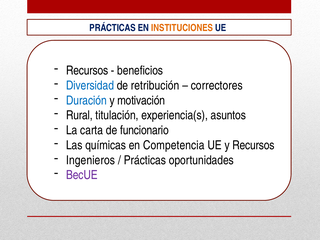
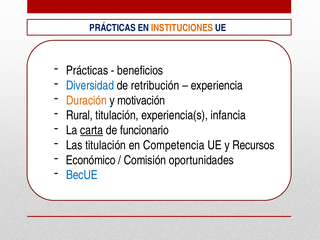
Recursos at (87, 71): Recursos -> Prácticas
correctores: correctores -> experiencia
Duración colour: blue -> orange
asuntos: asuntos -> infancia
carta underline: none -> present
Las químicas: químicas -> titulación
Ingenieros: Ingenieros -> Económico
Prácticas at (145, 160): Prácticas -> Comisión
BecUE colour: purple -> blue
